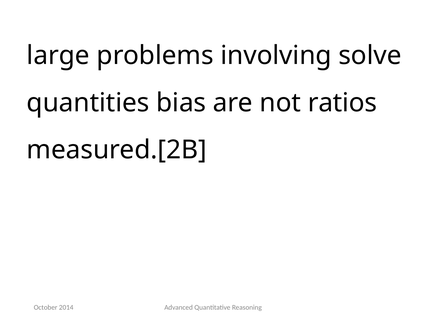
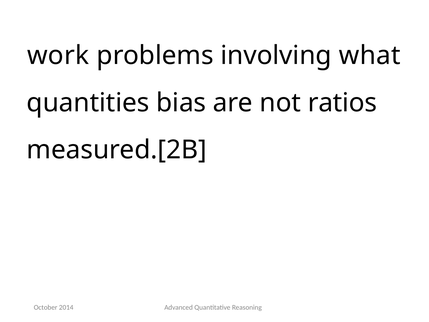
large: large -> work
solve: solve -> what
